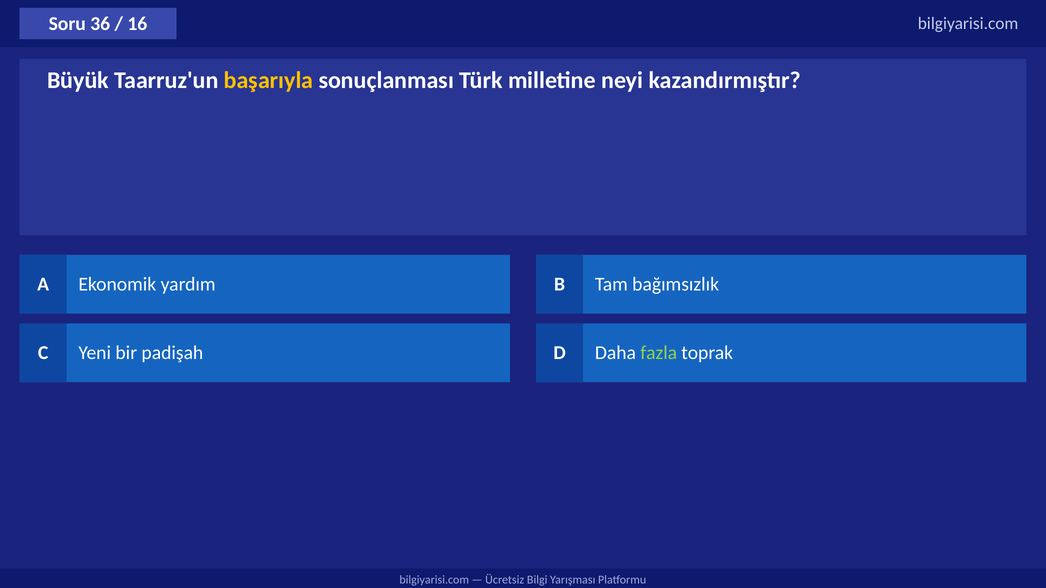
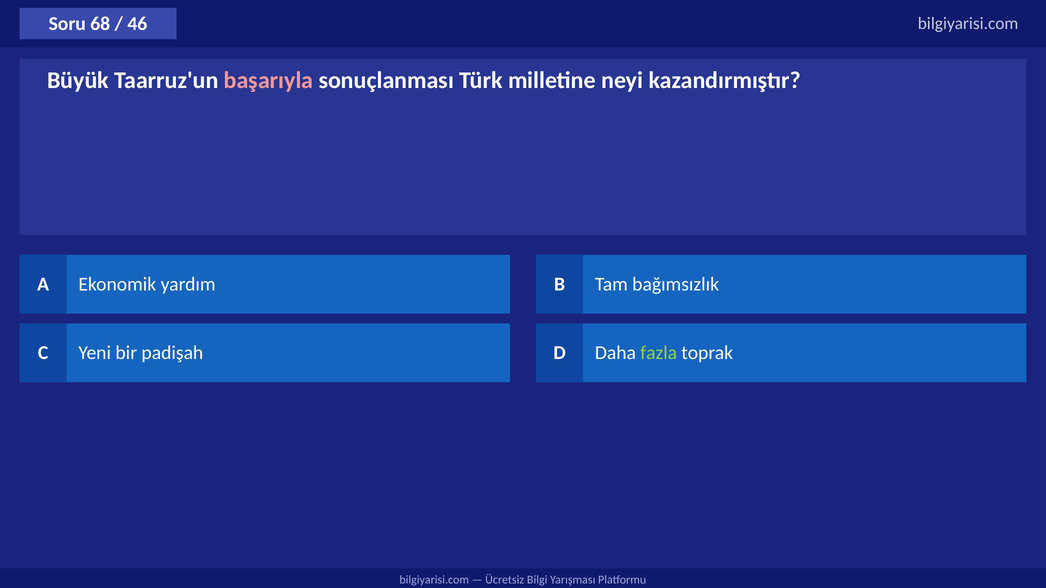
36: 36 -> 68
16: 16 -> 46
başarıyla colour: yellow -> pink
